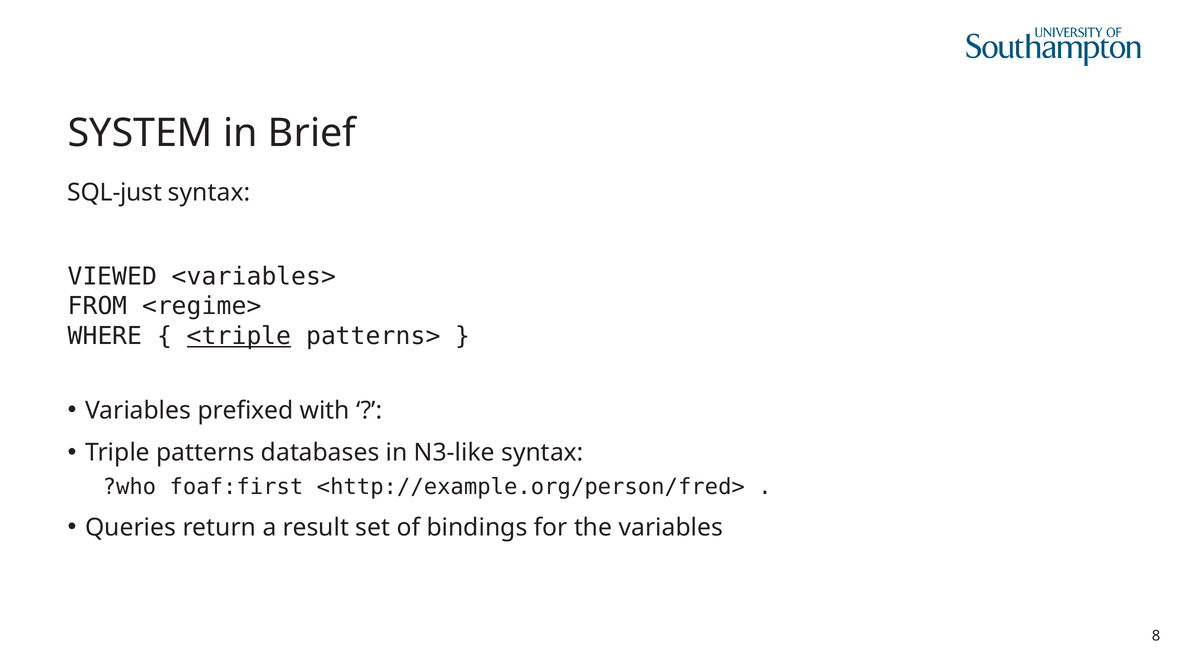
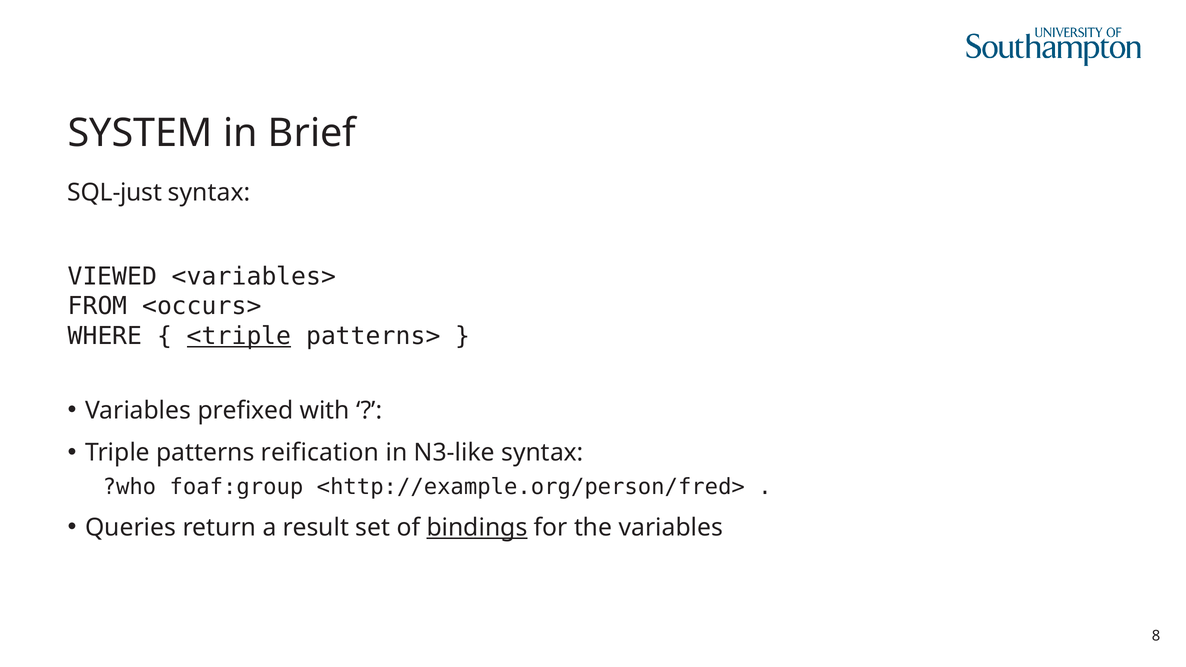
<regime>: <regime> -> <occurs>
databases: databases -> reification
foaf:first: foaf:first -> foaf:group
bindings underline: none -> present
